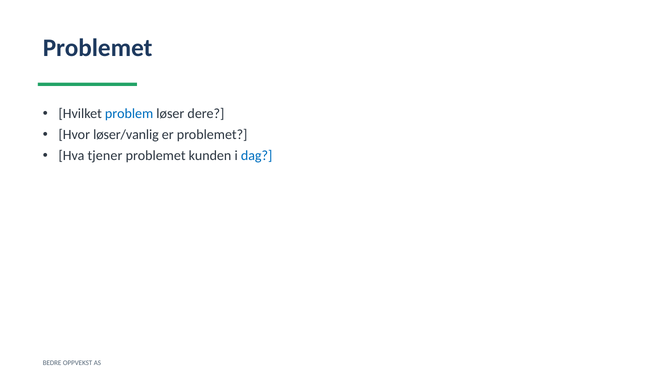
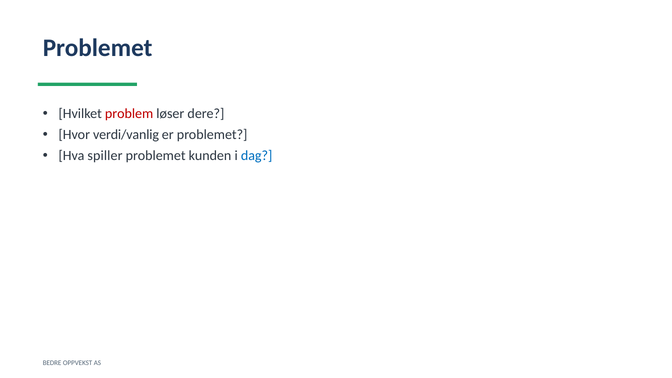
problem colour: blue -> red
løser/vanlig: løser/vanlig -> verdi/vanlig
tjener: tjener -> spiller
